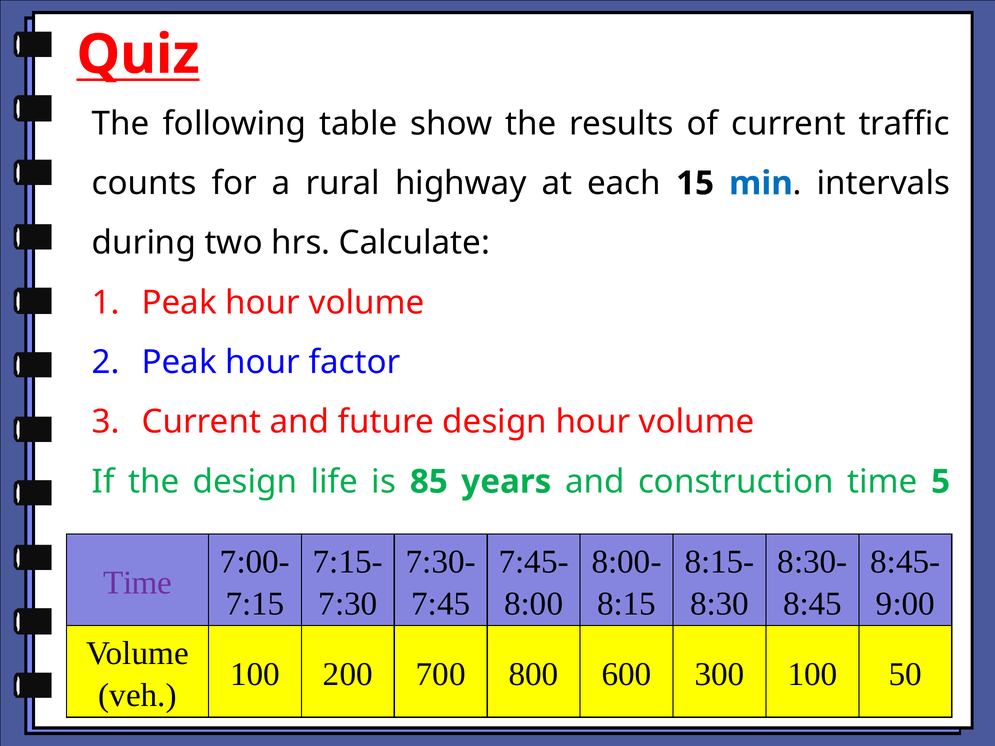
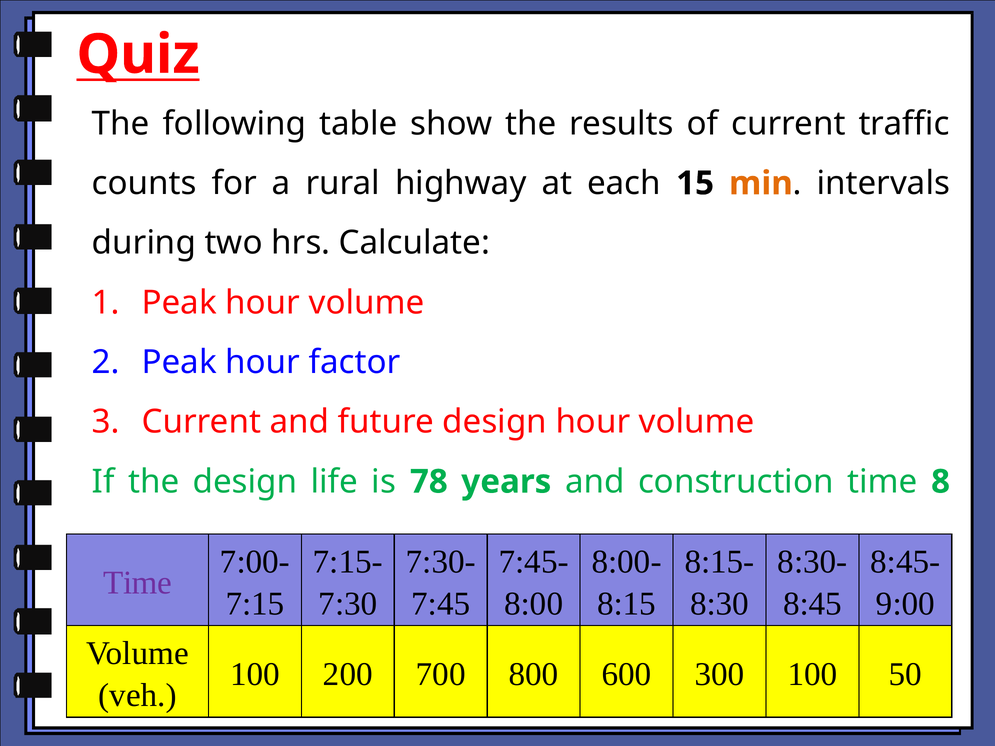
min colour: blue -> orange
85: 85 -> 78
5: 5 -> 8
